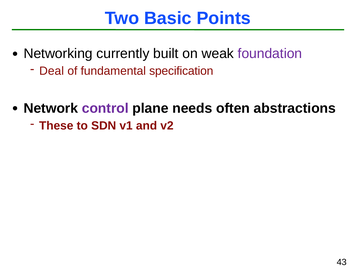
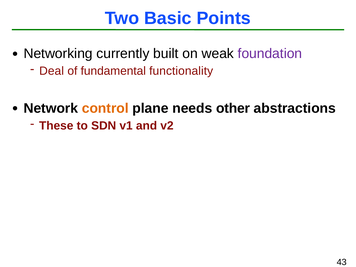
specification: specification -> functionality
control colour: purple -> orange
often: often -> other
